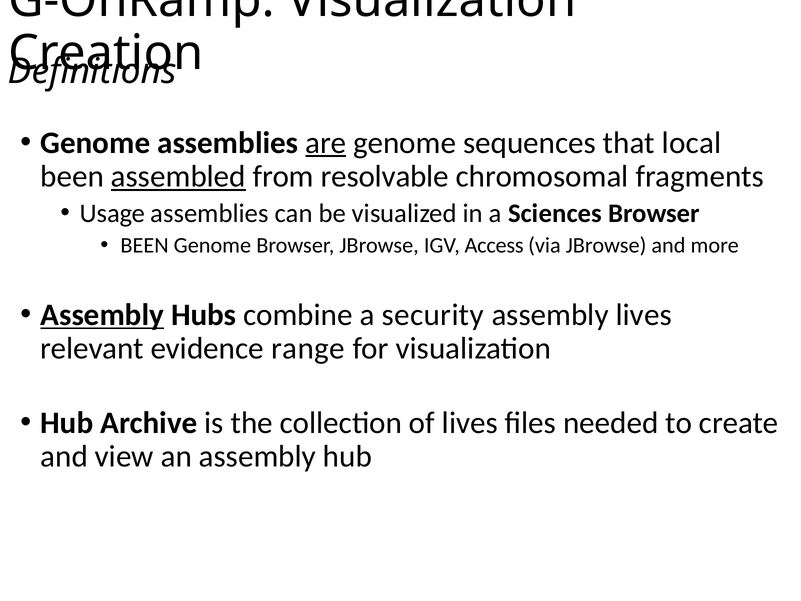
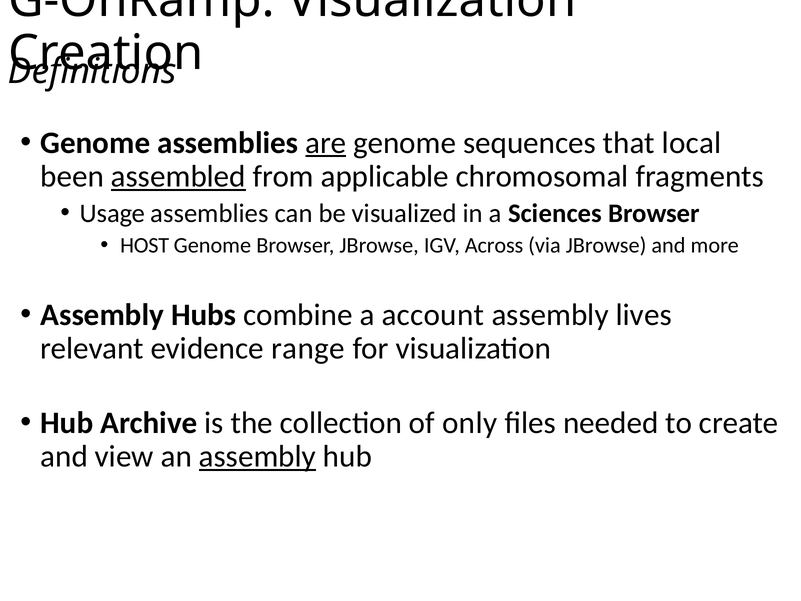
resolvable: resolvable -> applicable
BEEN at (145, 245): BEEN -> HOST
Access: Access -> Across
Assembly at (102, 315) underline: present -> none
security: security -> account
of lives: lives -> only
assembly at (257, 456) underline: none -> present
